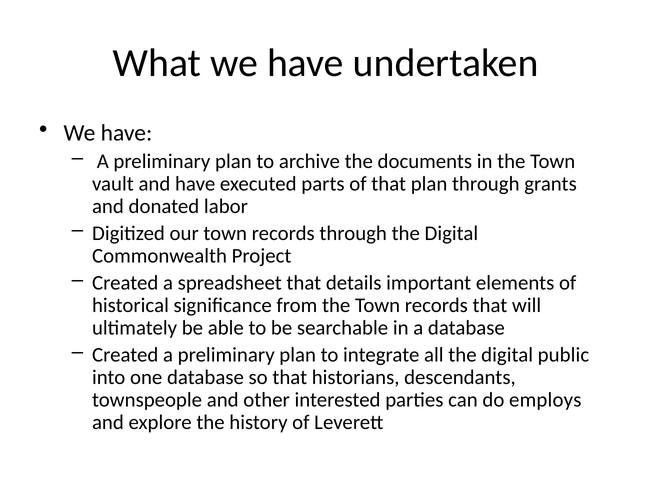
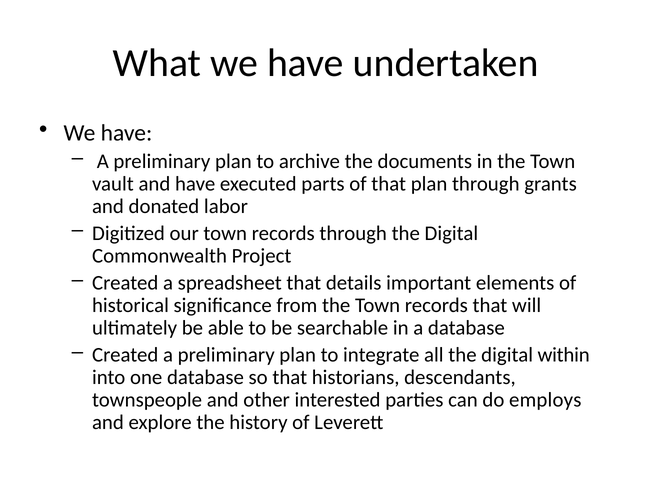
public: public -> within
